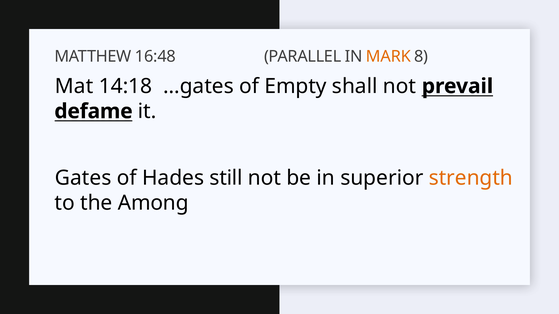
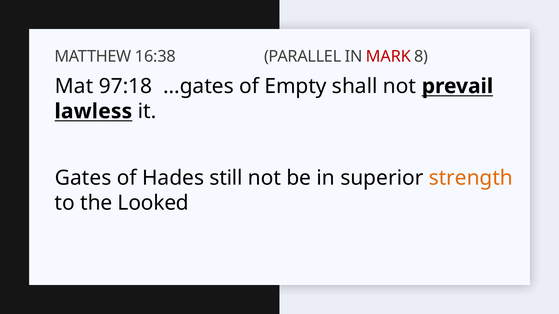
16:48: 16:48 -> 16:38
MARK colour: orange -> red
14:18: 14:18 -> 97:18
defame: defame -> lawless
Among: Among -> Looked
